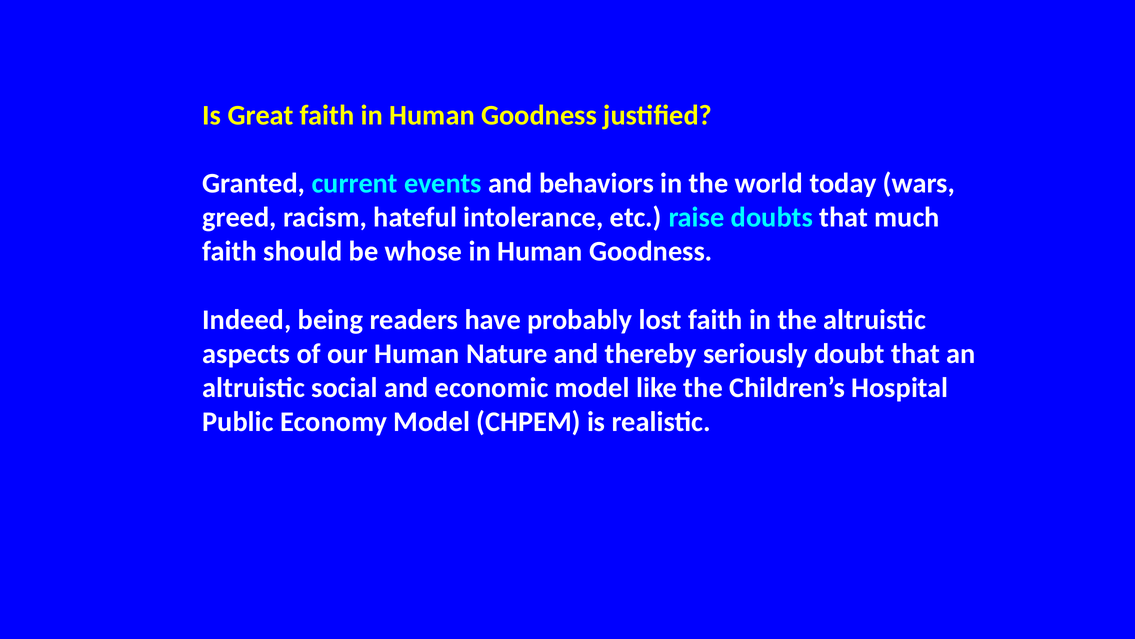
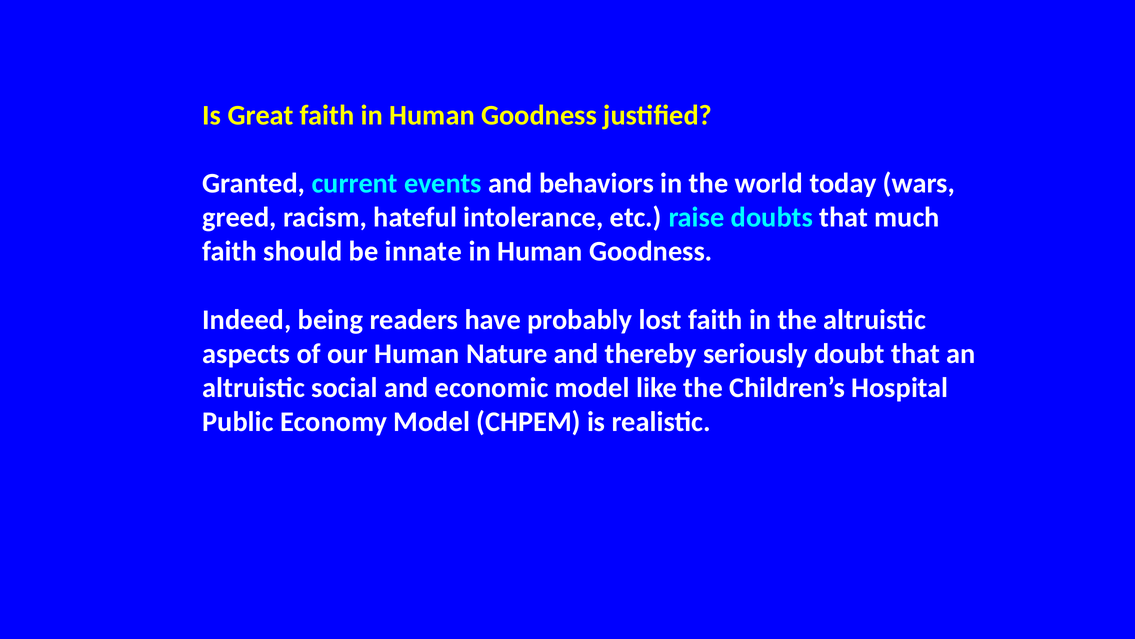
whose: whose -> innate
